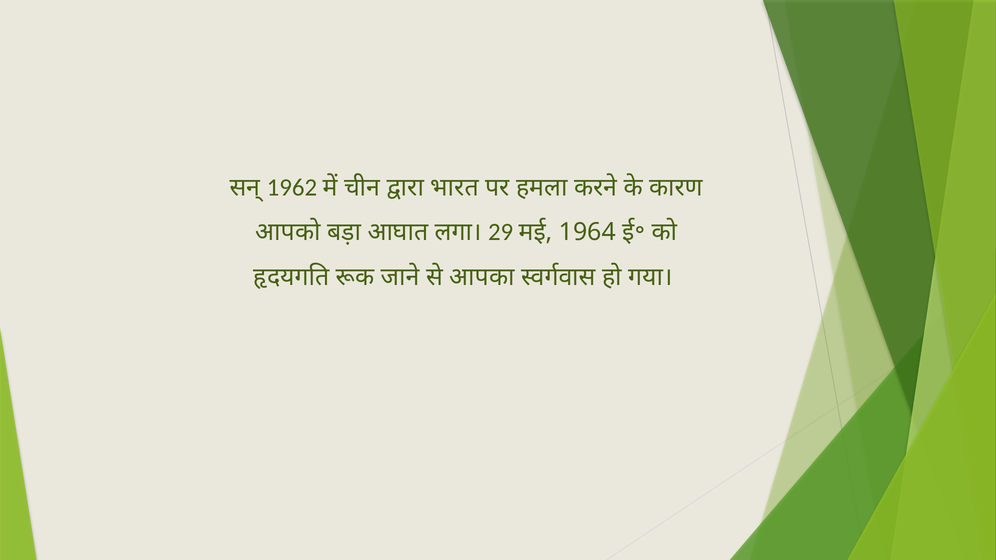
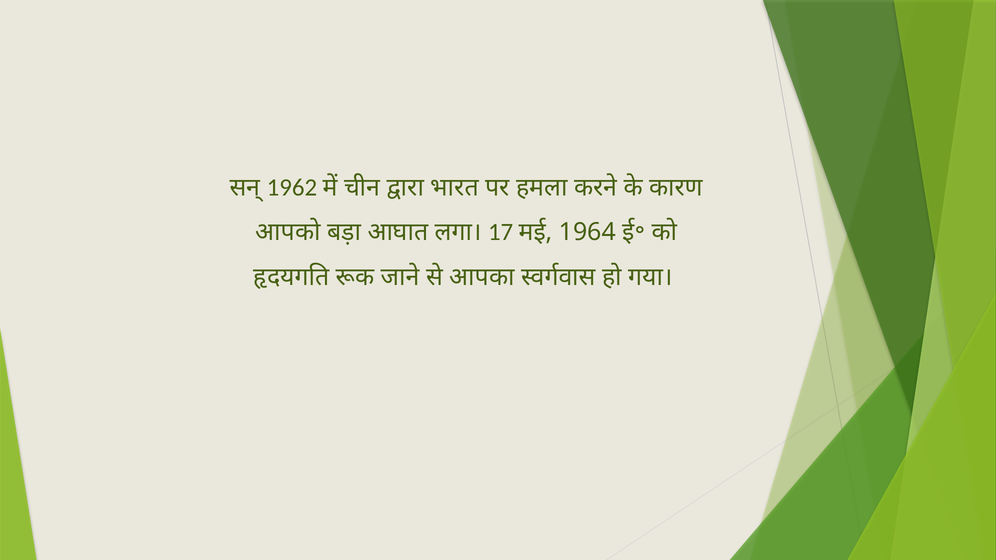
29: 29 -> 17
